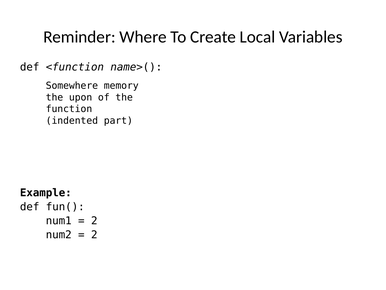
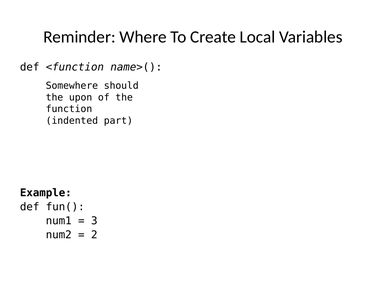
memory: memory -> should
2 at (94, 220): 2 -> 3
